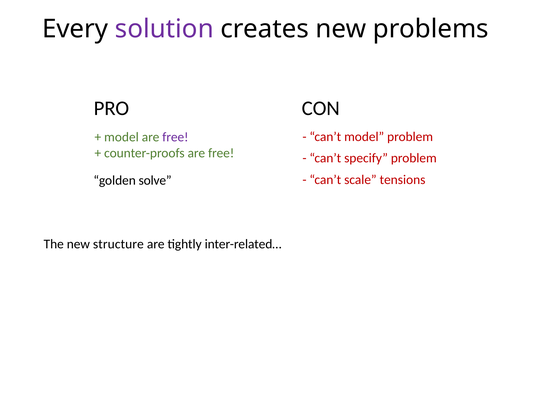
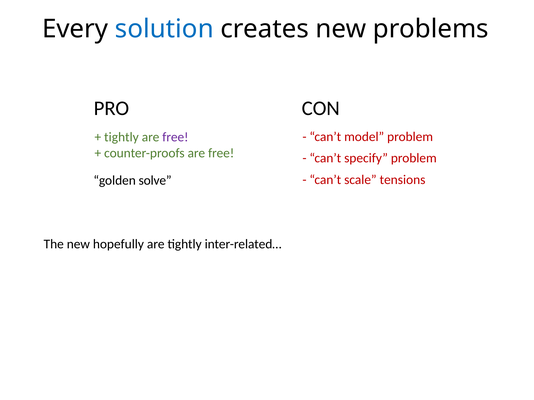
solution colour: purple -> blue
model at (121, 137): model -> tightly
structure: structure -> hopefully
